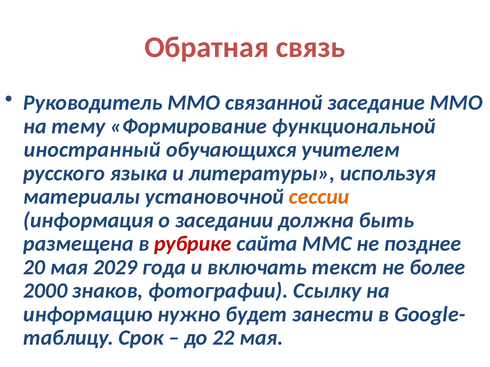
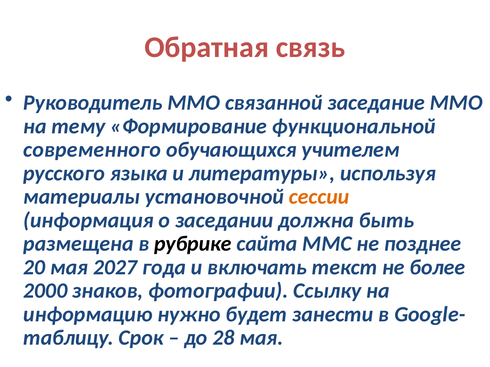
иностранный: иностранный -> современного
рубрике colour: red -> black
2029: 2029 -> 2027
22: 22 -> 28
